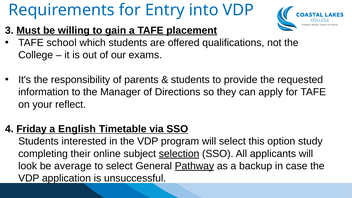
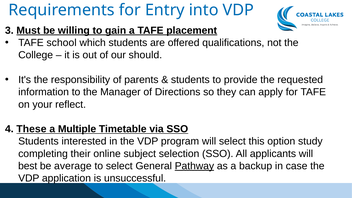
exams: exams -> should
Friday: Friday -> These
English: English -> Multiple
selection underline: present -> none
look: look -> best
